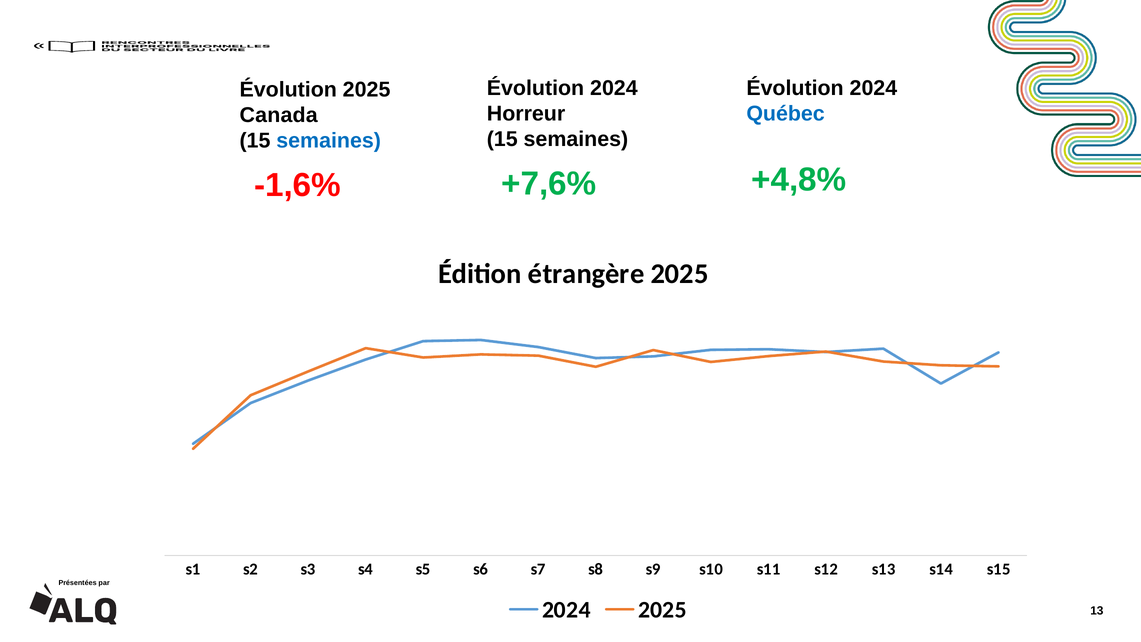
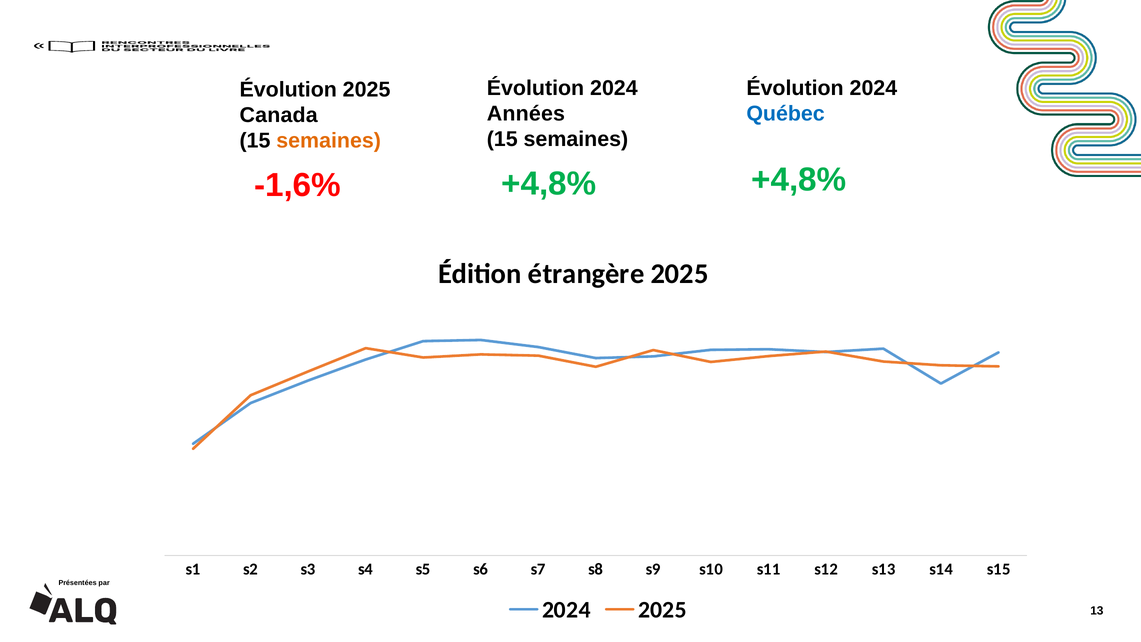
Horreur: Horreur -> Années
semaines at (329, 141) colour: blue -> orange
+7,6% at (549, 184): +7,6% -> +4,8%
